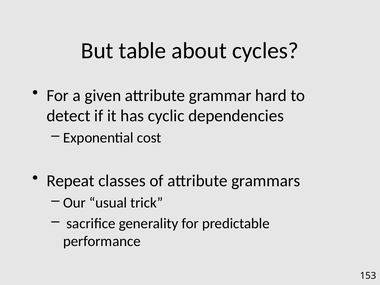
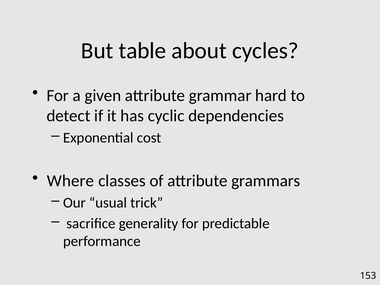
Repeat: Repeat -> Where
